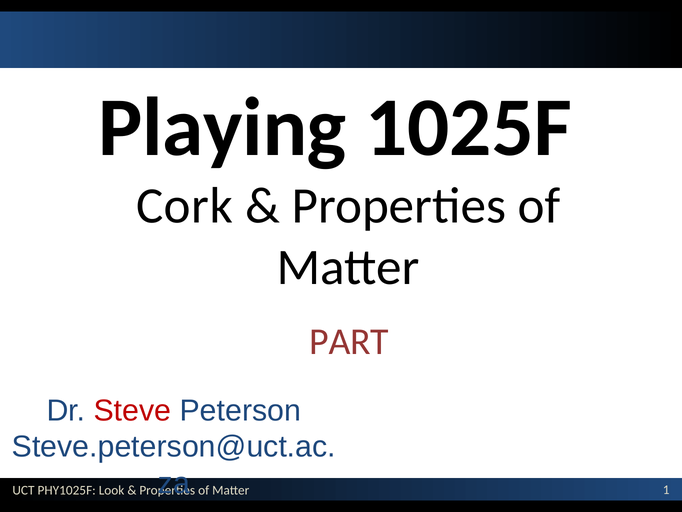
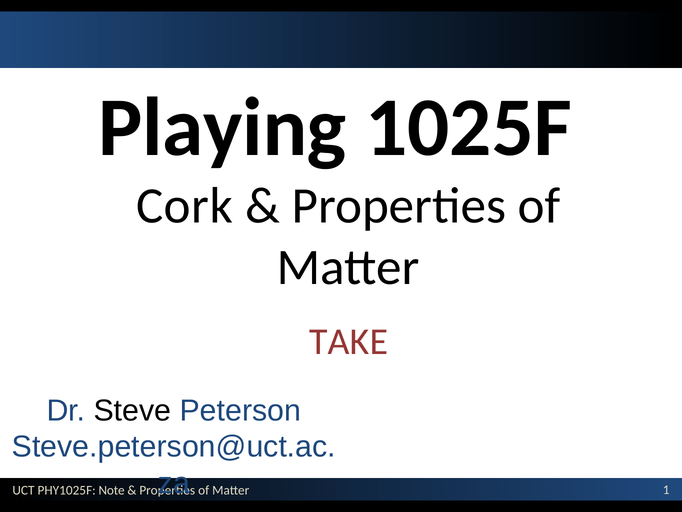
PART: PART -> TAKE
Steve colour: red -> black
Look: Look -> Note
